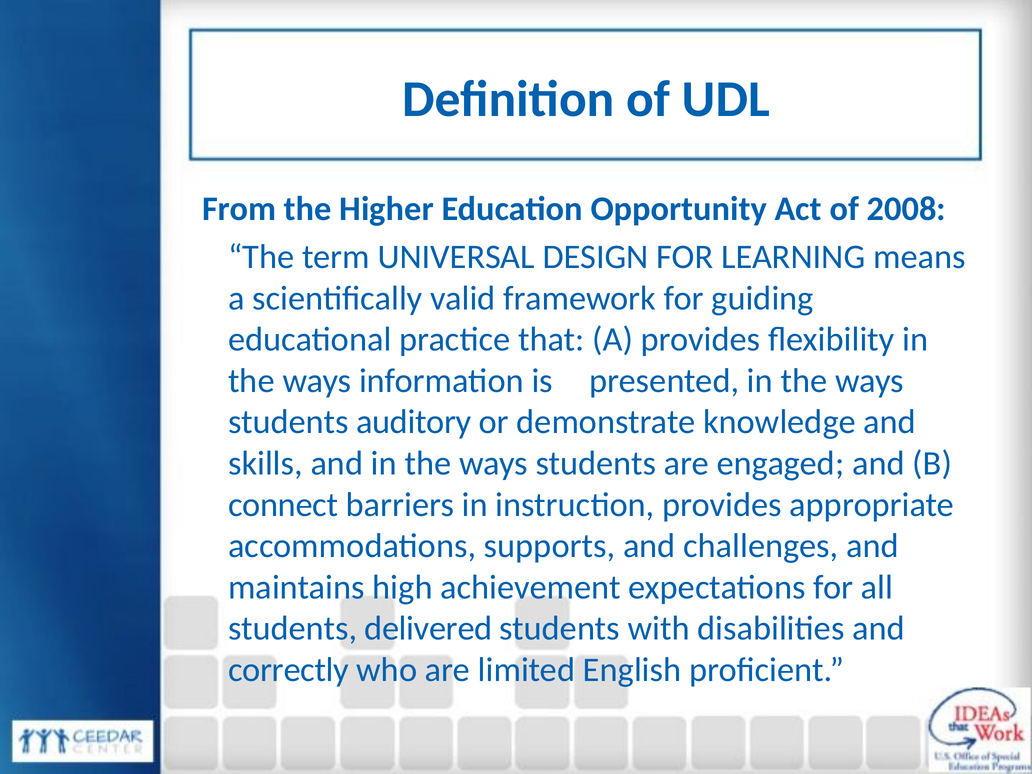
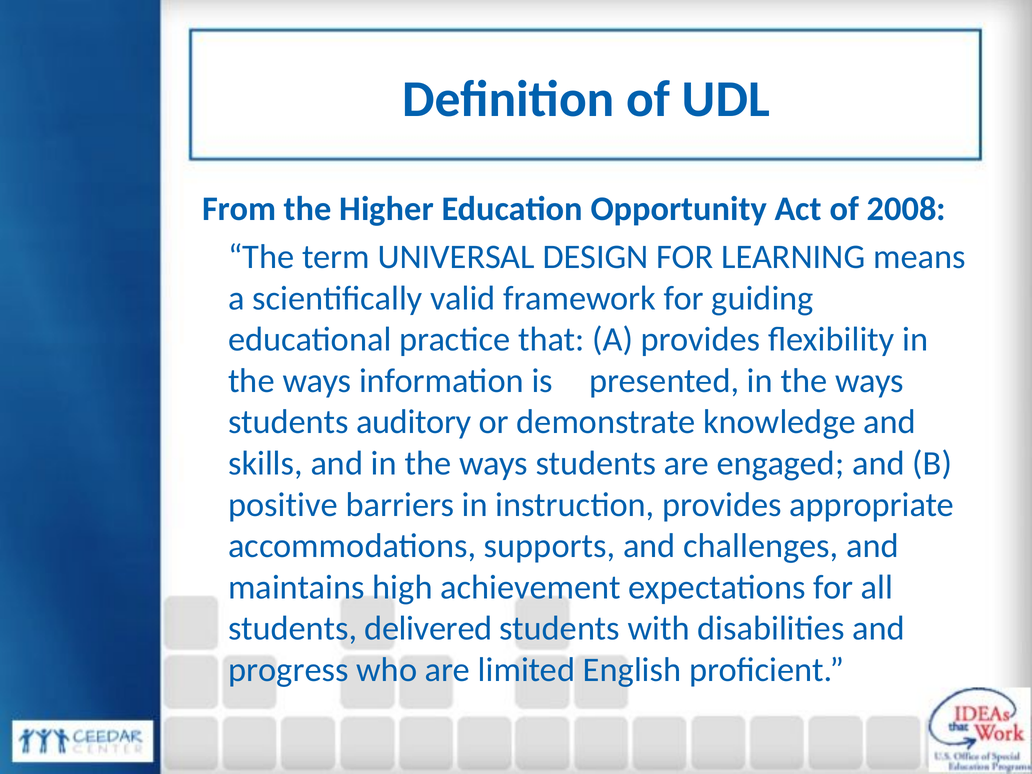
connect: connect -> positive
correctly: correctly -> progress
